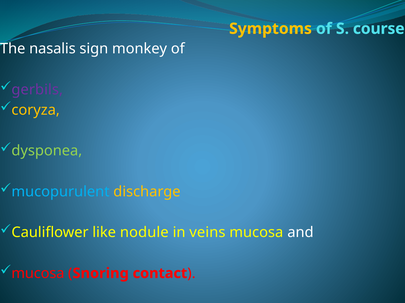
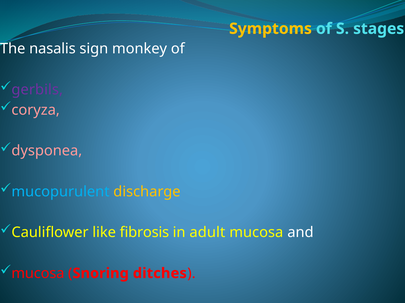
course: course -> stages
coryza colour: yellow -> pink
dysponea colour: light green -> pink
nodule: nodule -> fibrosis
veins: veins -> adult
contact: contact -> ditches
